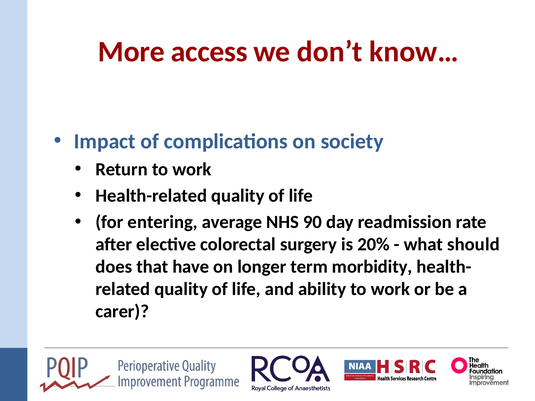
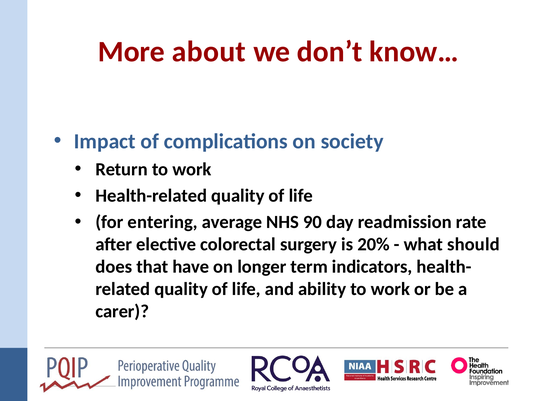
access: access -> about
morbidity: morbidity -> indicators
